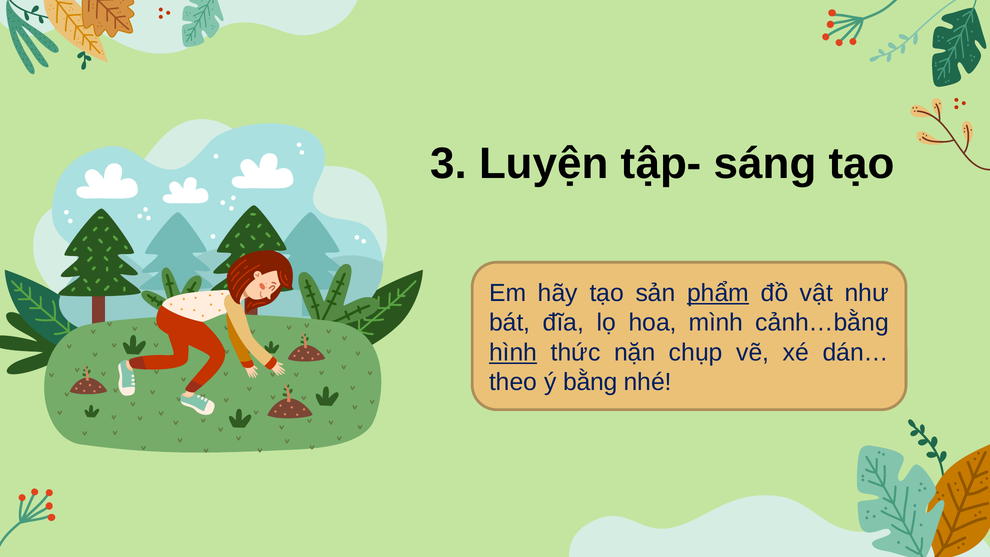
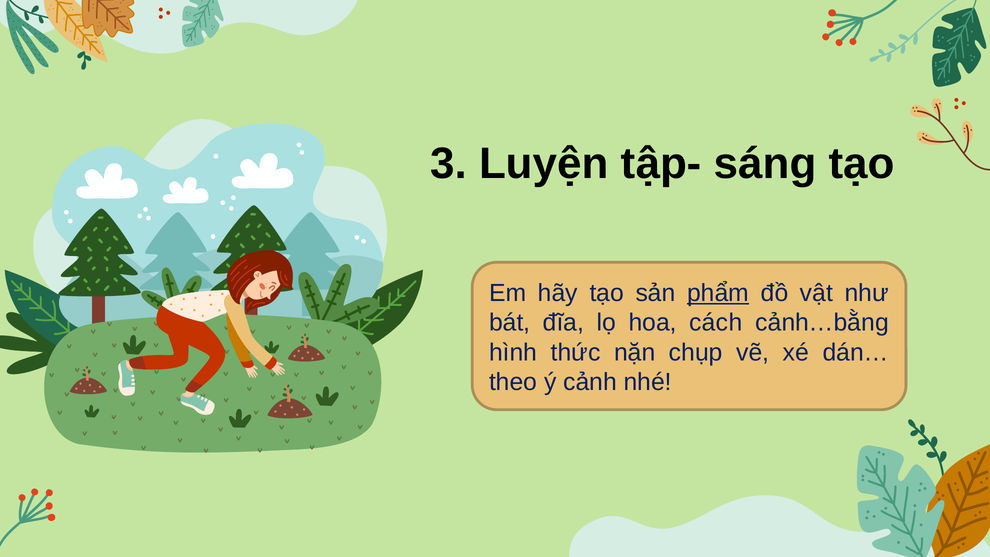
mình: mình -> cách
hình underline: present -> none
bằng: bằng -> cảnh
